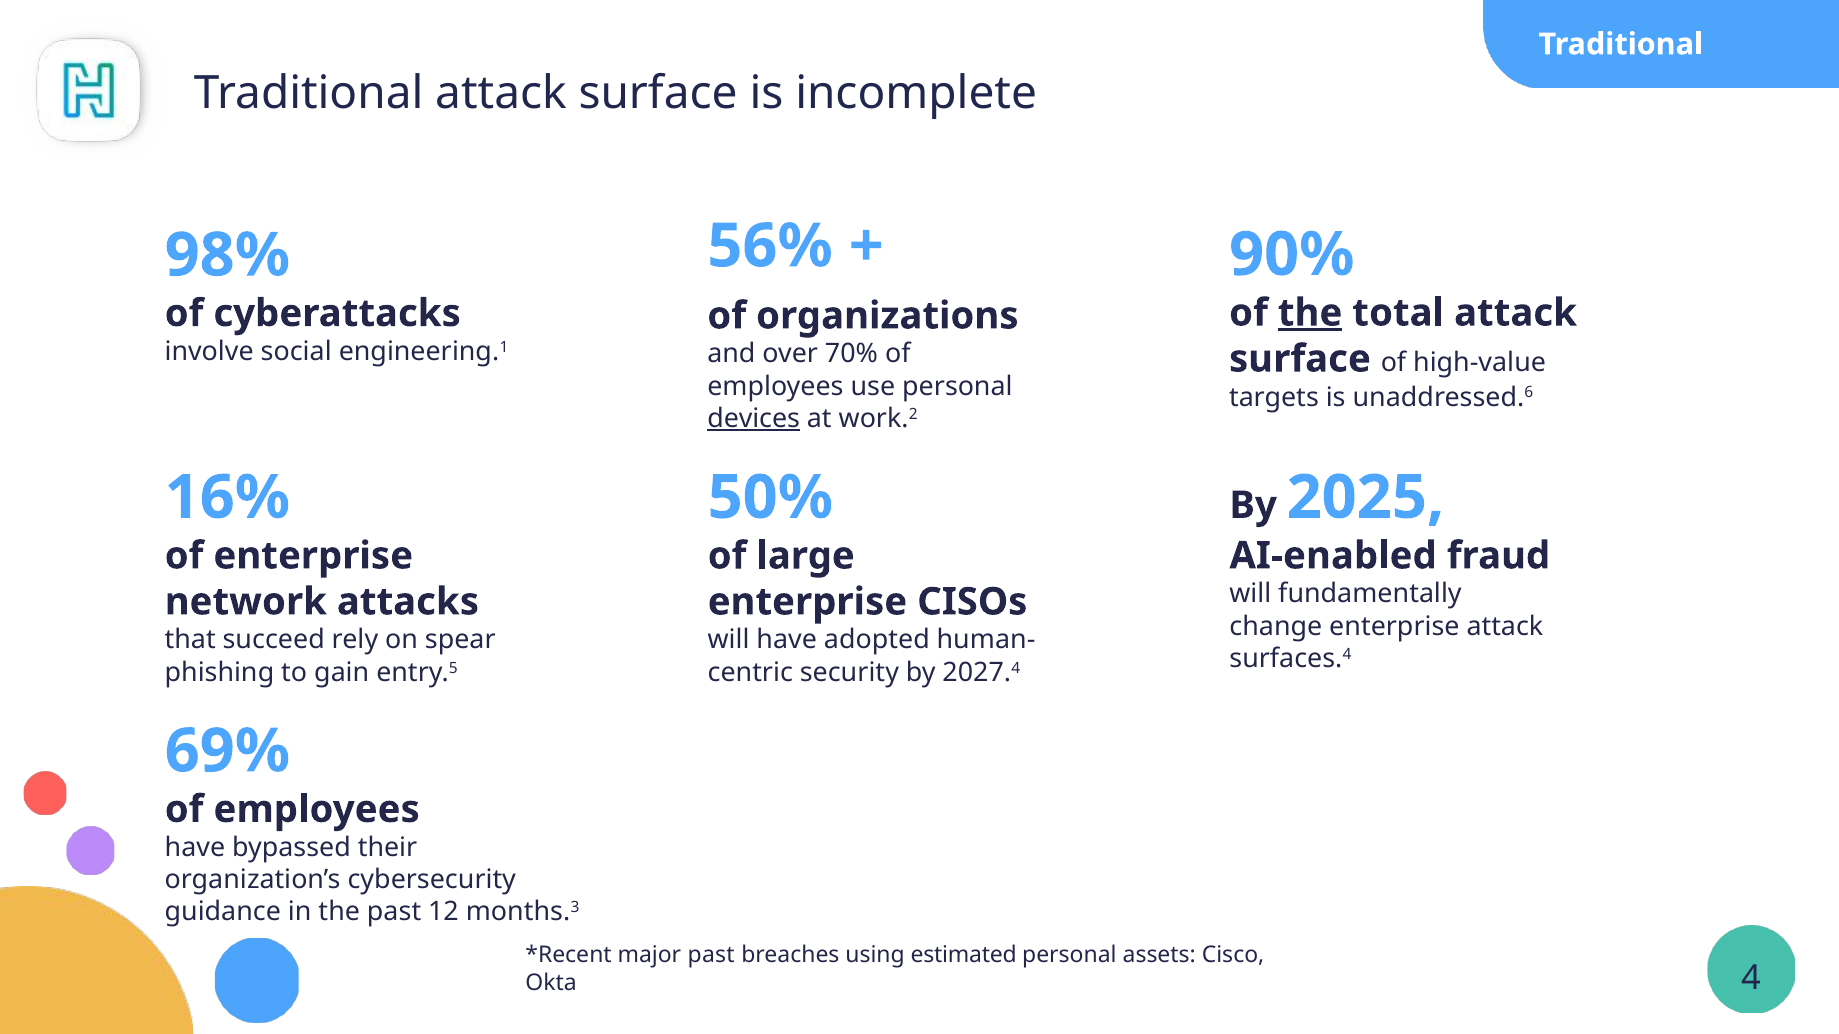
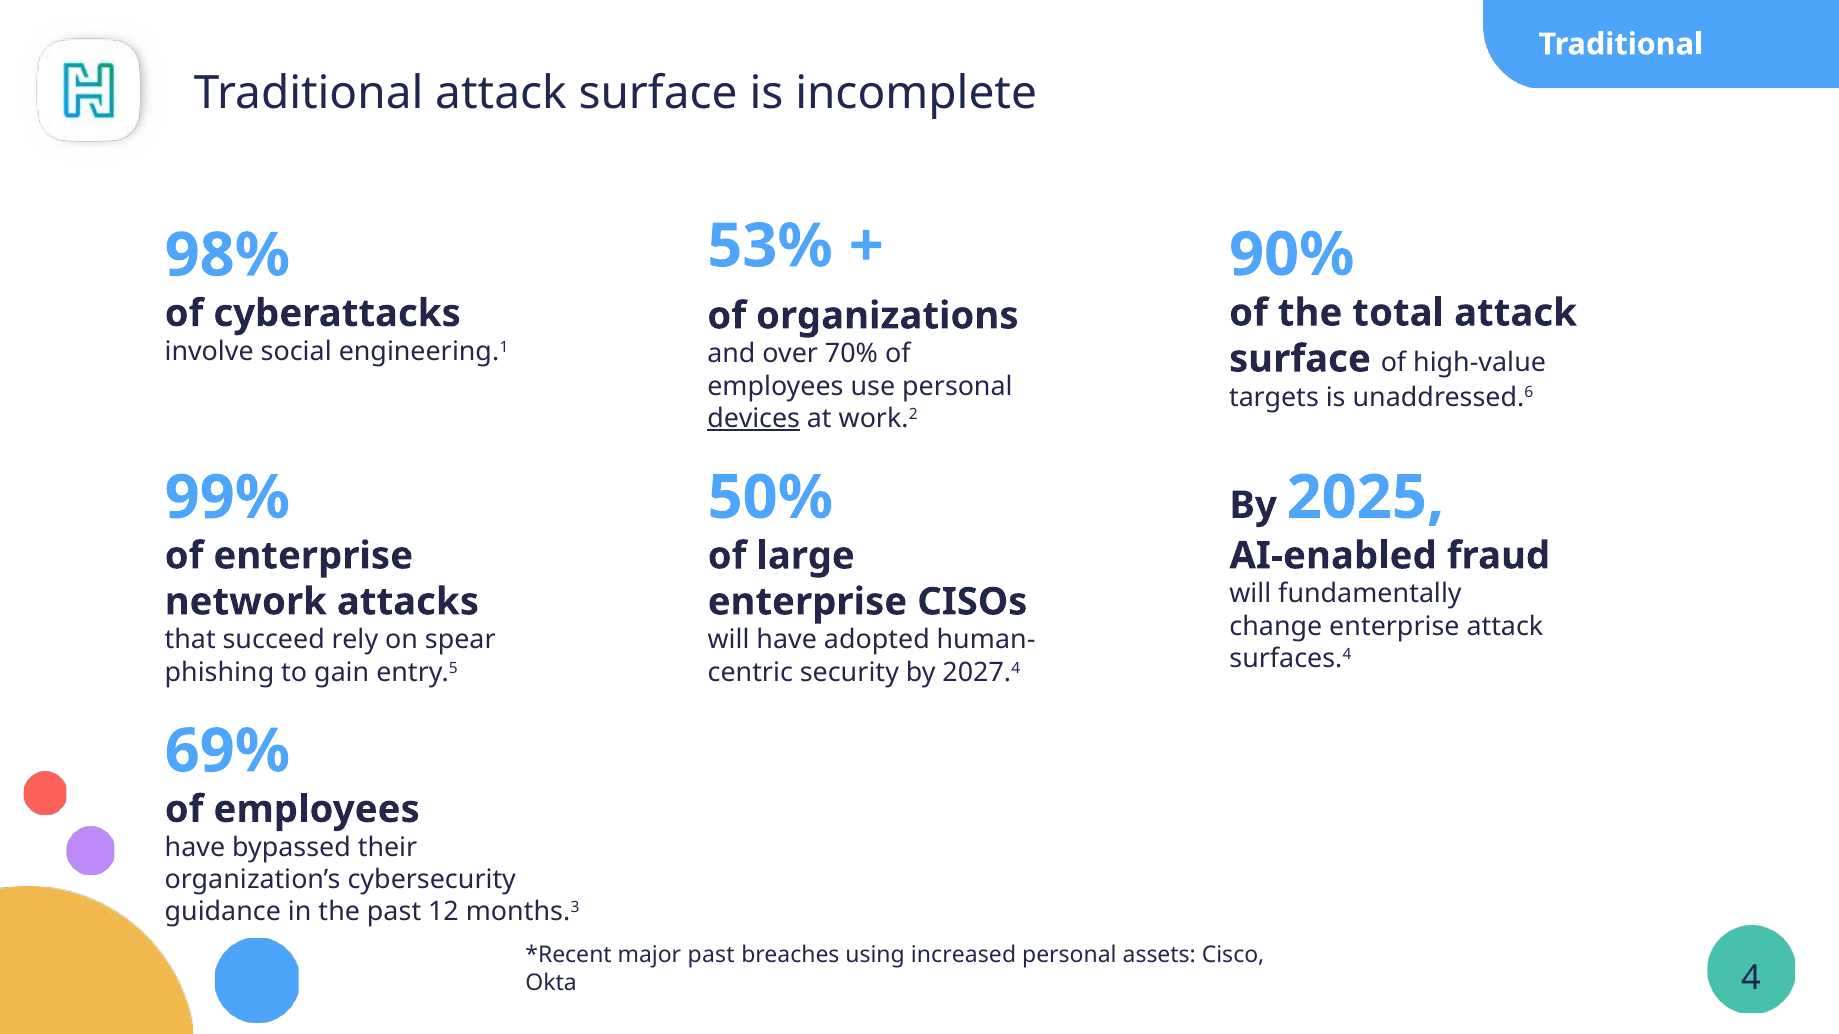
56%: 56% -> 53%
the at (1310, 313) underline: present -> none
16%: 16% -> 99%
estimated: estimated -> increased
